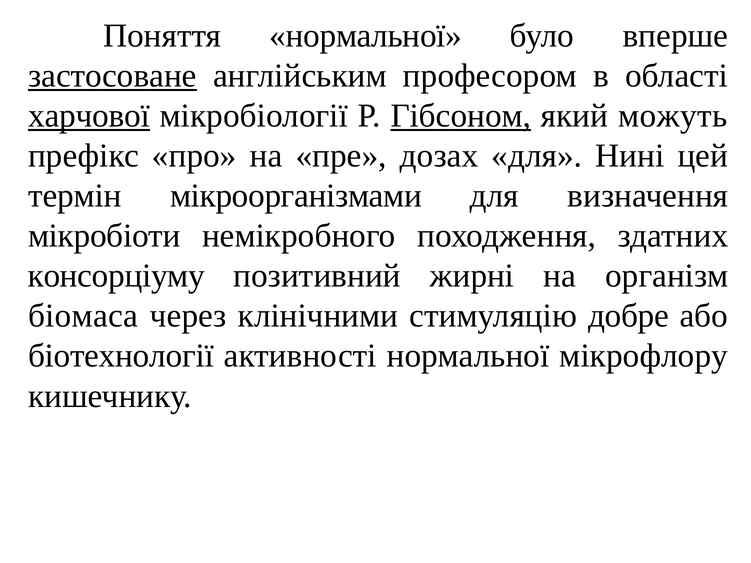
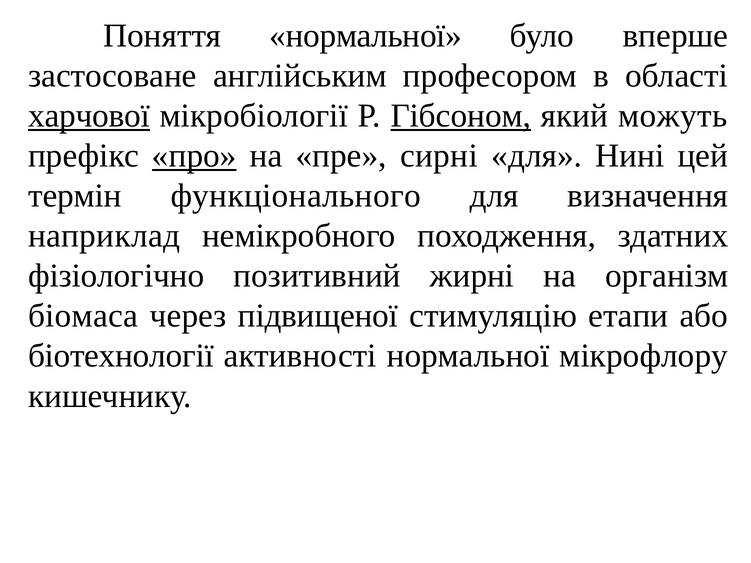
застосоване underline: present -> none
про underline: none -> present
дозах: дозах -> сирні
мікроорганізмами: мікроорганізмами -> функціонального
мікробіоти: мікробіоти -> наприклад
консорціуму: консорціуму -> фізіологічно
клінічними: клінічними -> підвищеної
добре: добре -> етапи
